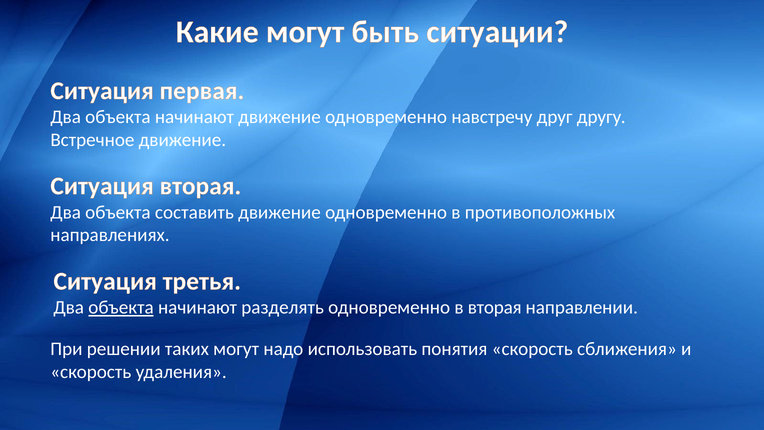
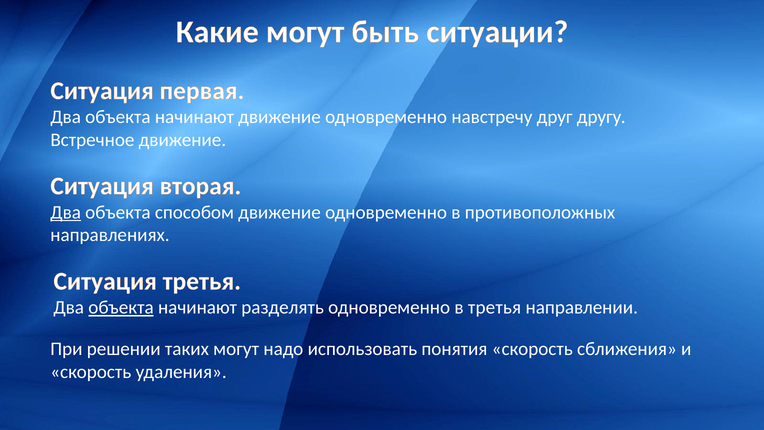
Два at (66, 212) underline: none -> present
составить: составить -> способом
в вторая: вторая -> третья
